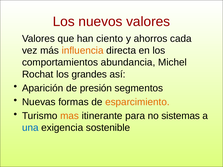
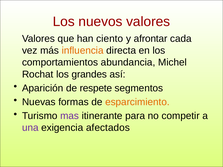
ahorros: ahorros -> afrontar
presión: presión -> respete
mas colour: orange -> purple
sistemas: sistemas -> competir
una colour: blue -> purple
sostenible: sostenible -> afectados
